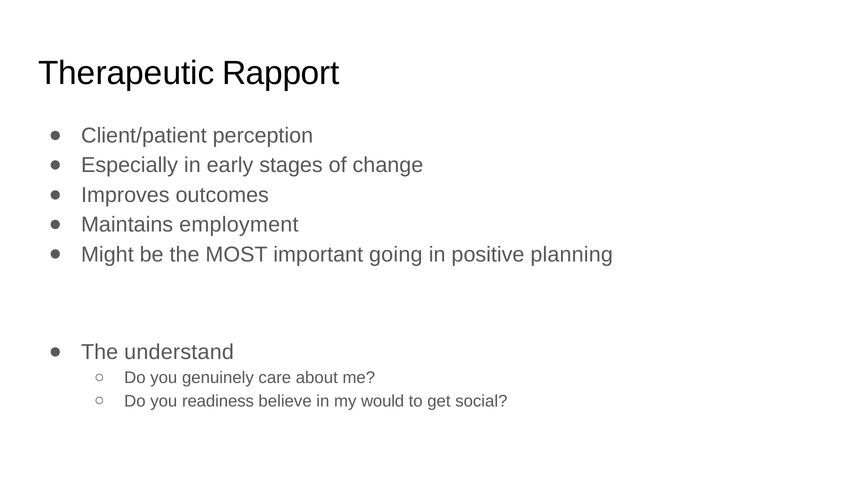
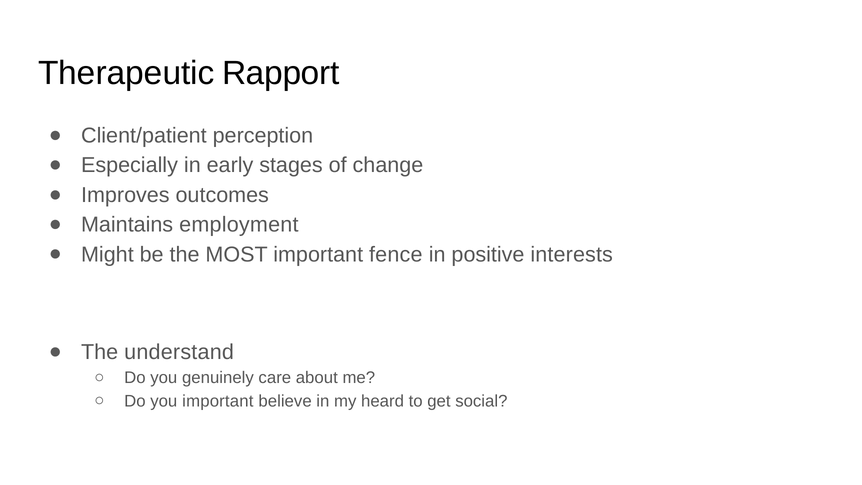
going: going -> fence
planning: planning -> interests
you readiness: readiness -> important
would: would -> heard
